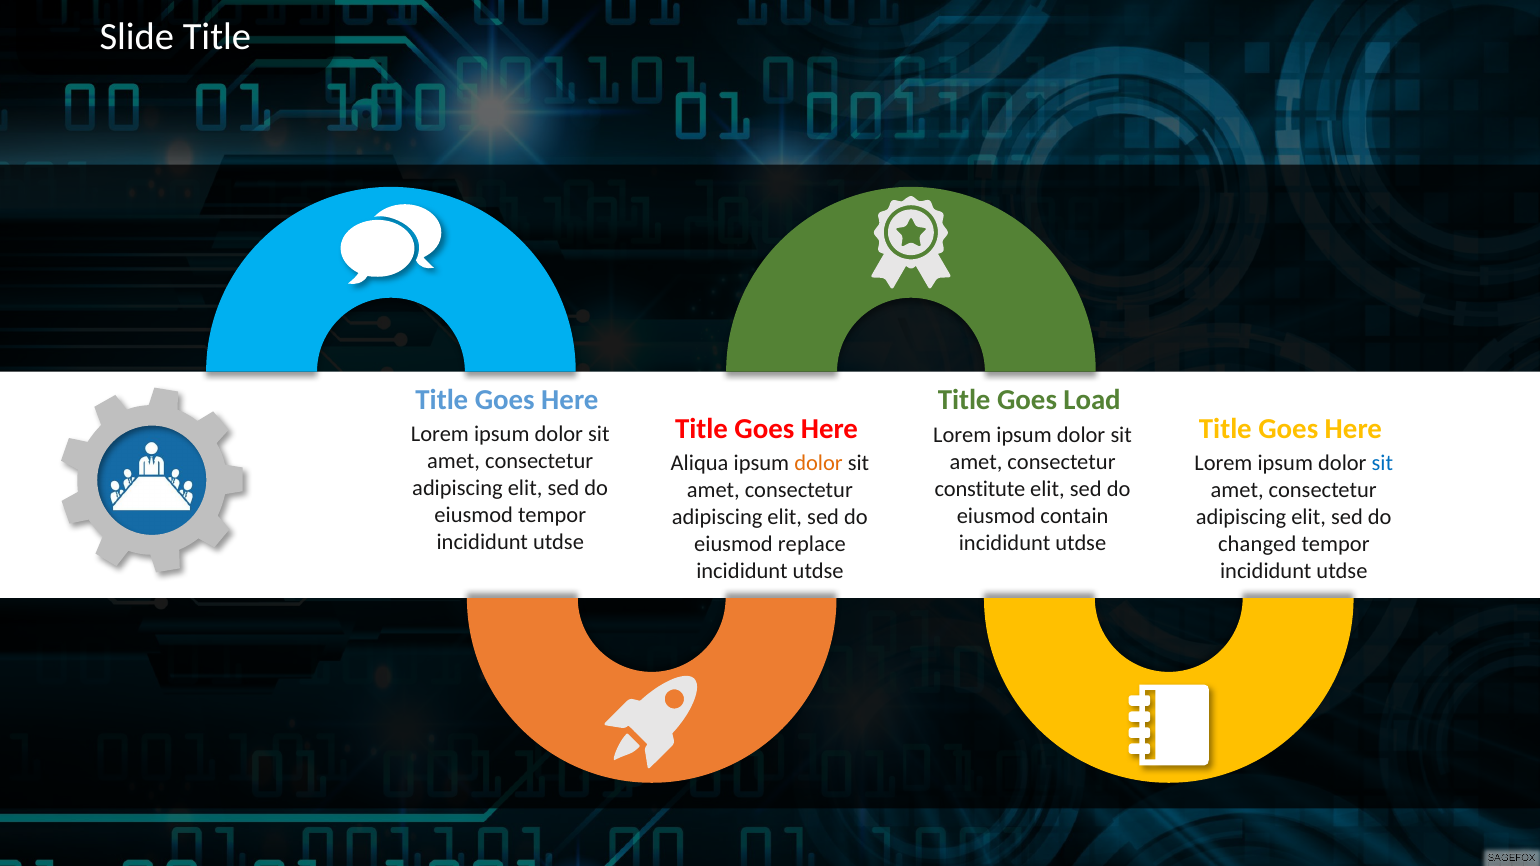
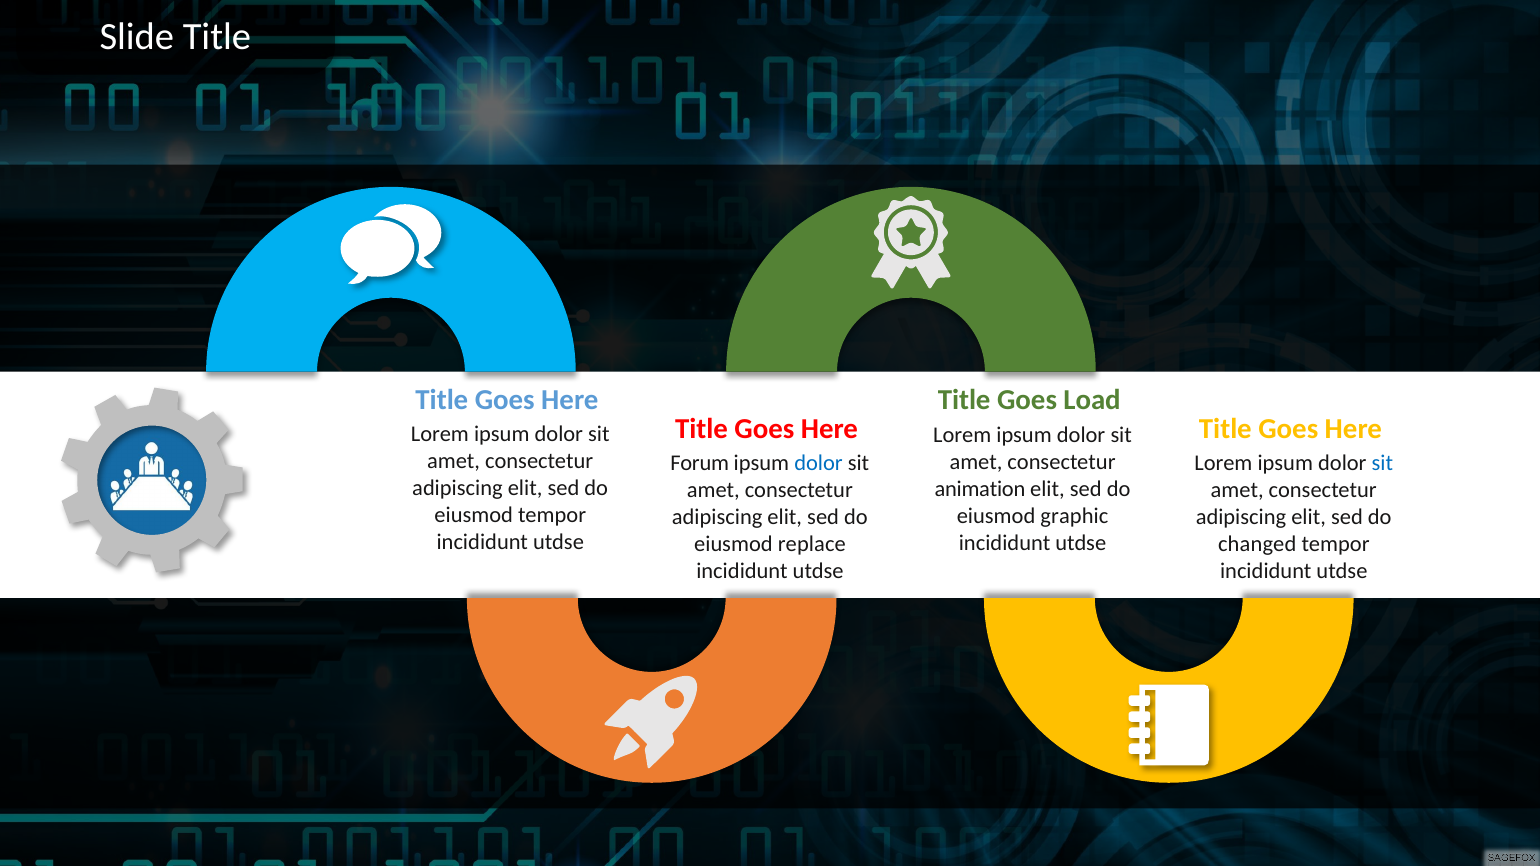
Aliqua: Aliqua -> Forum
dolor at (818, 464) colour: orange -> blue
constitute: constitute -> animation
contain: contain -> graphic
